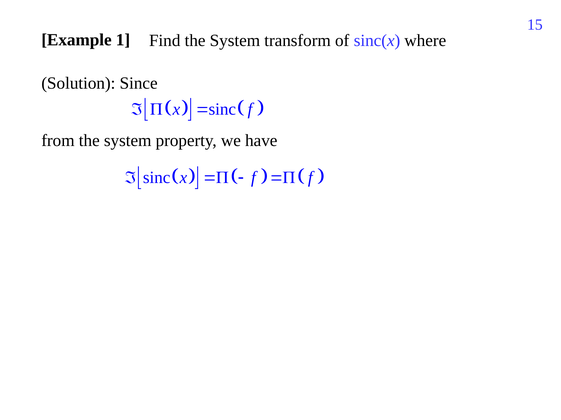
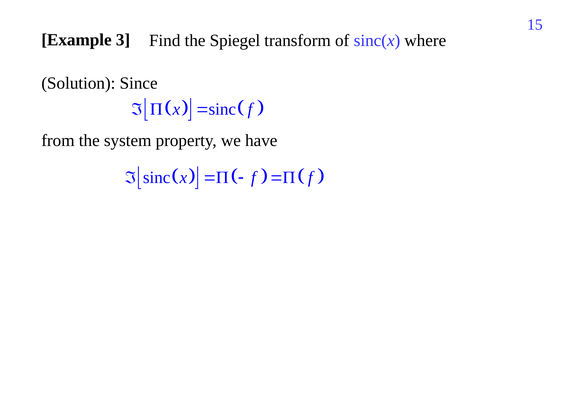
1: 1 -> 3
Find the System: System -> Spiegel
